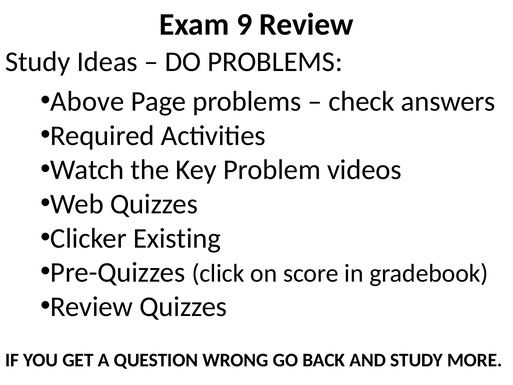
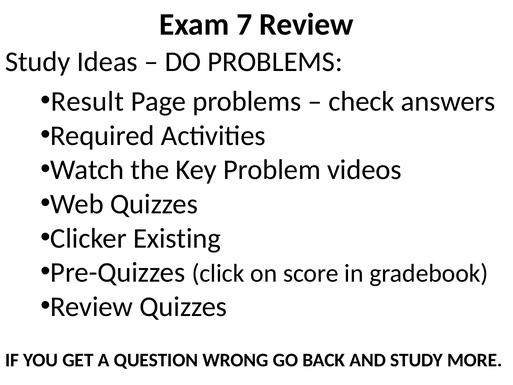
9: 9 -> 7
Above: Above -> Result
